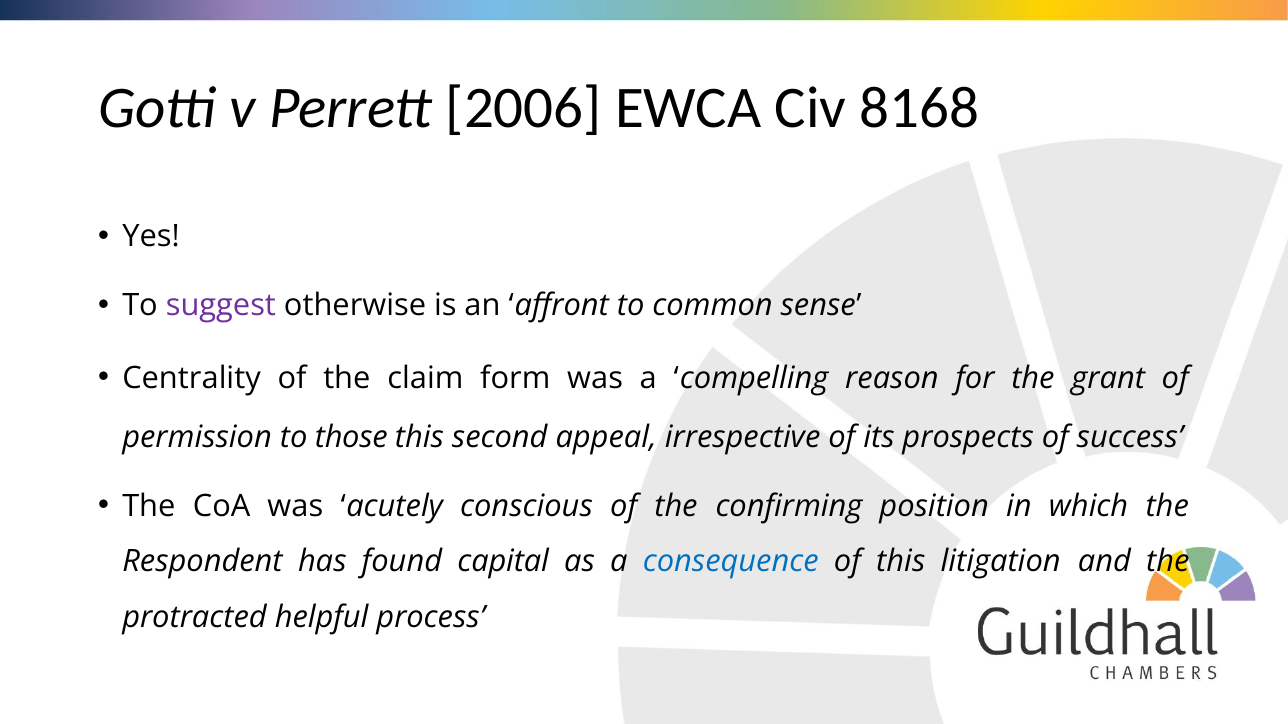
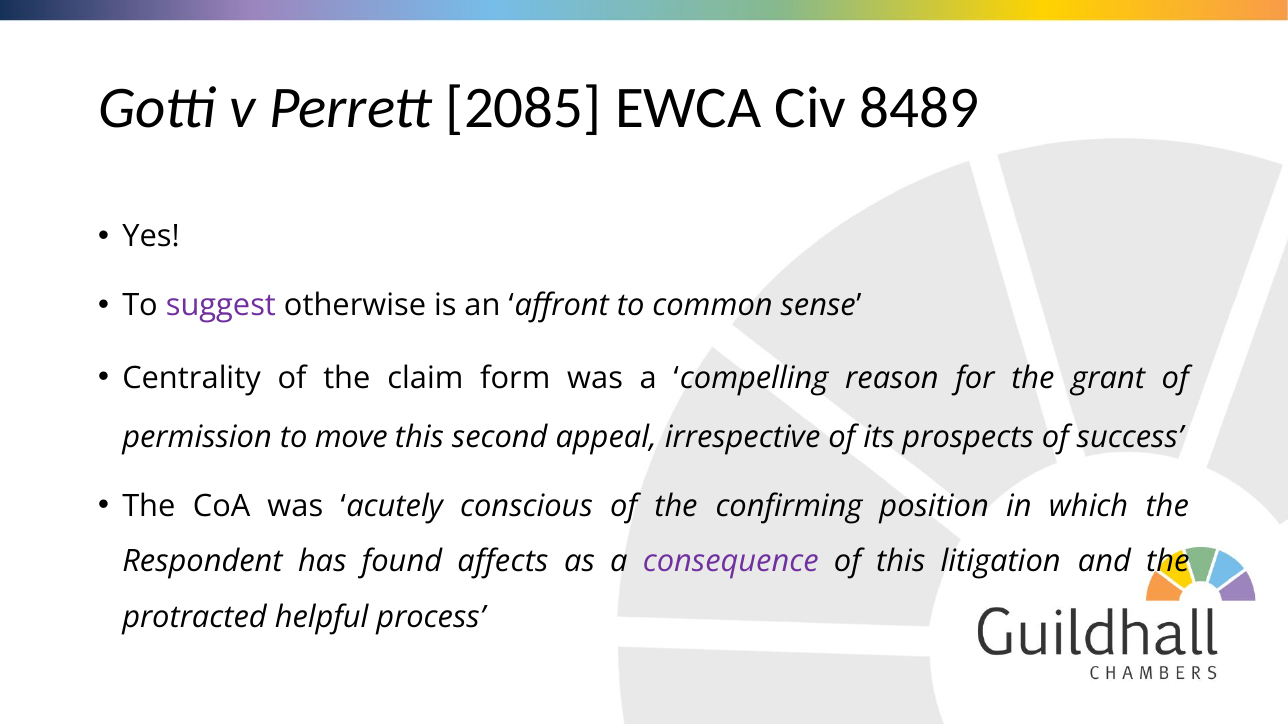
2006: 2006 -> 2085
8168: 8168 -> 8489
those: those -> move
capital: capital -> affects
consequence colour: blue -> purple
